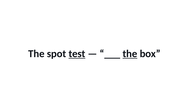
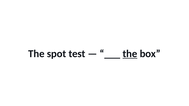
test underline: present -> none
